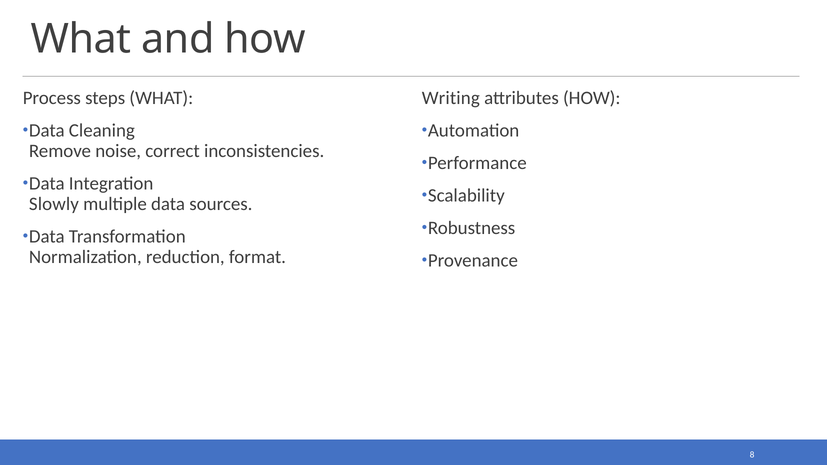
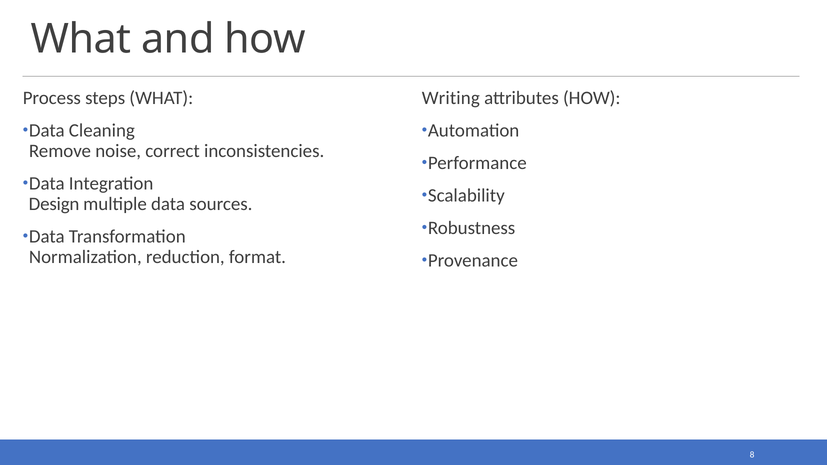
Slowly: Slowly -> Design
